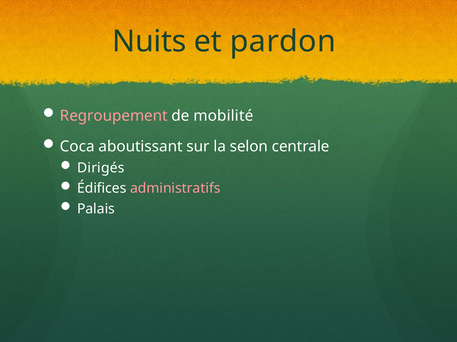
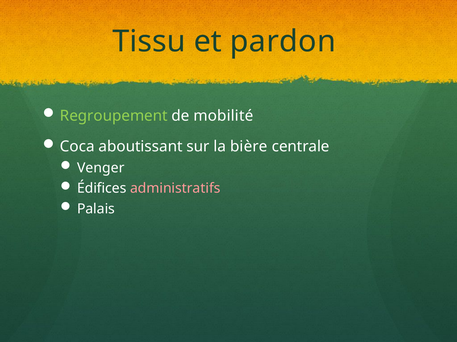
Nuits: Nuits -> Tissu
Regroupement colour: pink -> light green
selon: selon -> bière
Dirigés: Dirigés -> Venger
